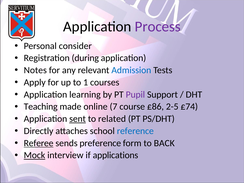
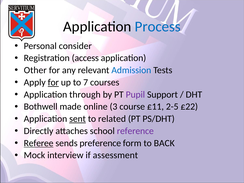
Process colour: purple -> blue
during: during -> access
Notes: Notes -> Other
for at (53, 82) underline: none -> present
1: 1 -> 7
learning: learning -> through
Teaching: Teaching -> Bothwell
7: 7 -> 3
£86: £86 -> £11
£74: £74 -> £22
reference colour: blue -> purple
Mock underline: present -> none
applications: applications -> assessment
